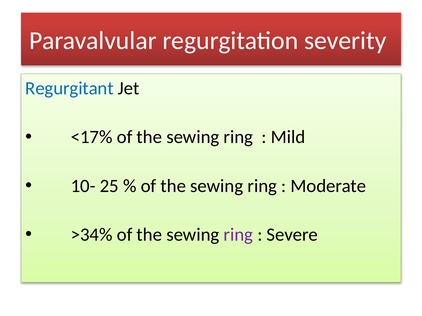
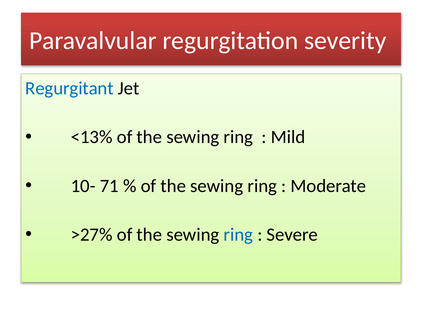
<17%: <17% -> <13%
25: 25 -> 71
>34%: >34% -> >27%
ring at (238, 235) colour: purple -> blue
